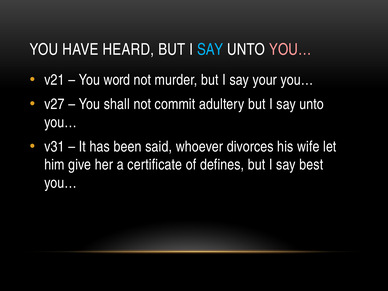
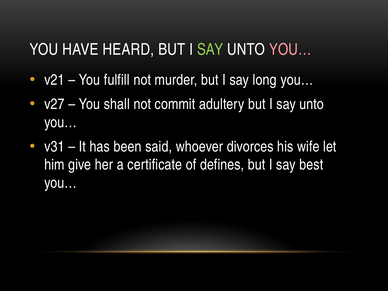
SAY at (210, 50) colour: light blue -> light green
word: word -> fulfill
your: your -> long
